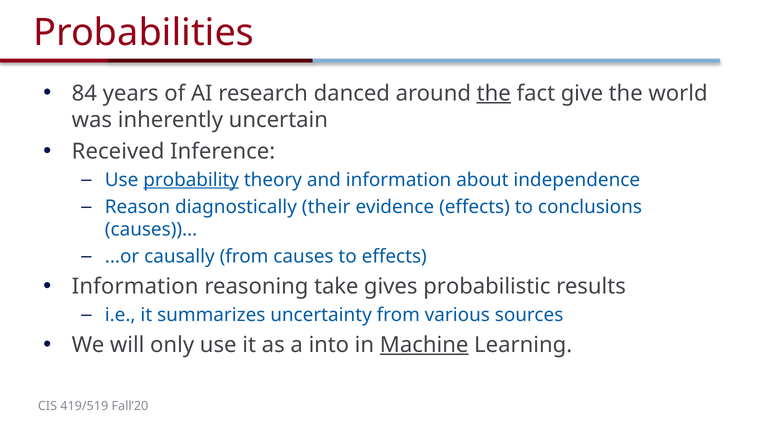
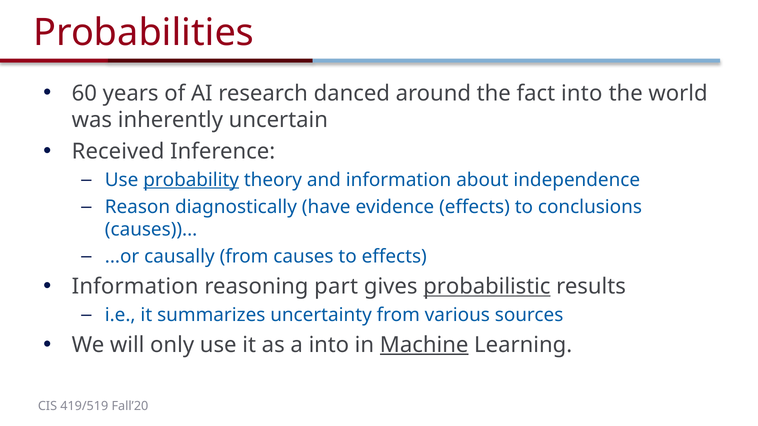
84: 84 -> 60
the at (494, 93) underline: present -> none
fact give: give -> into
their: their -> have
take: take -> part
probabilistic underline: none -> present
